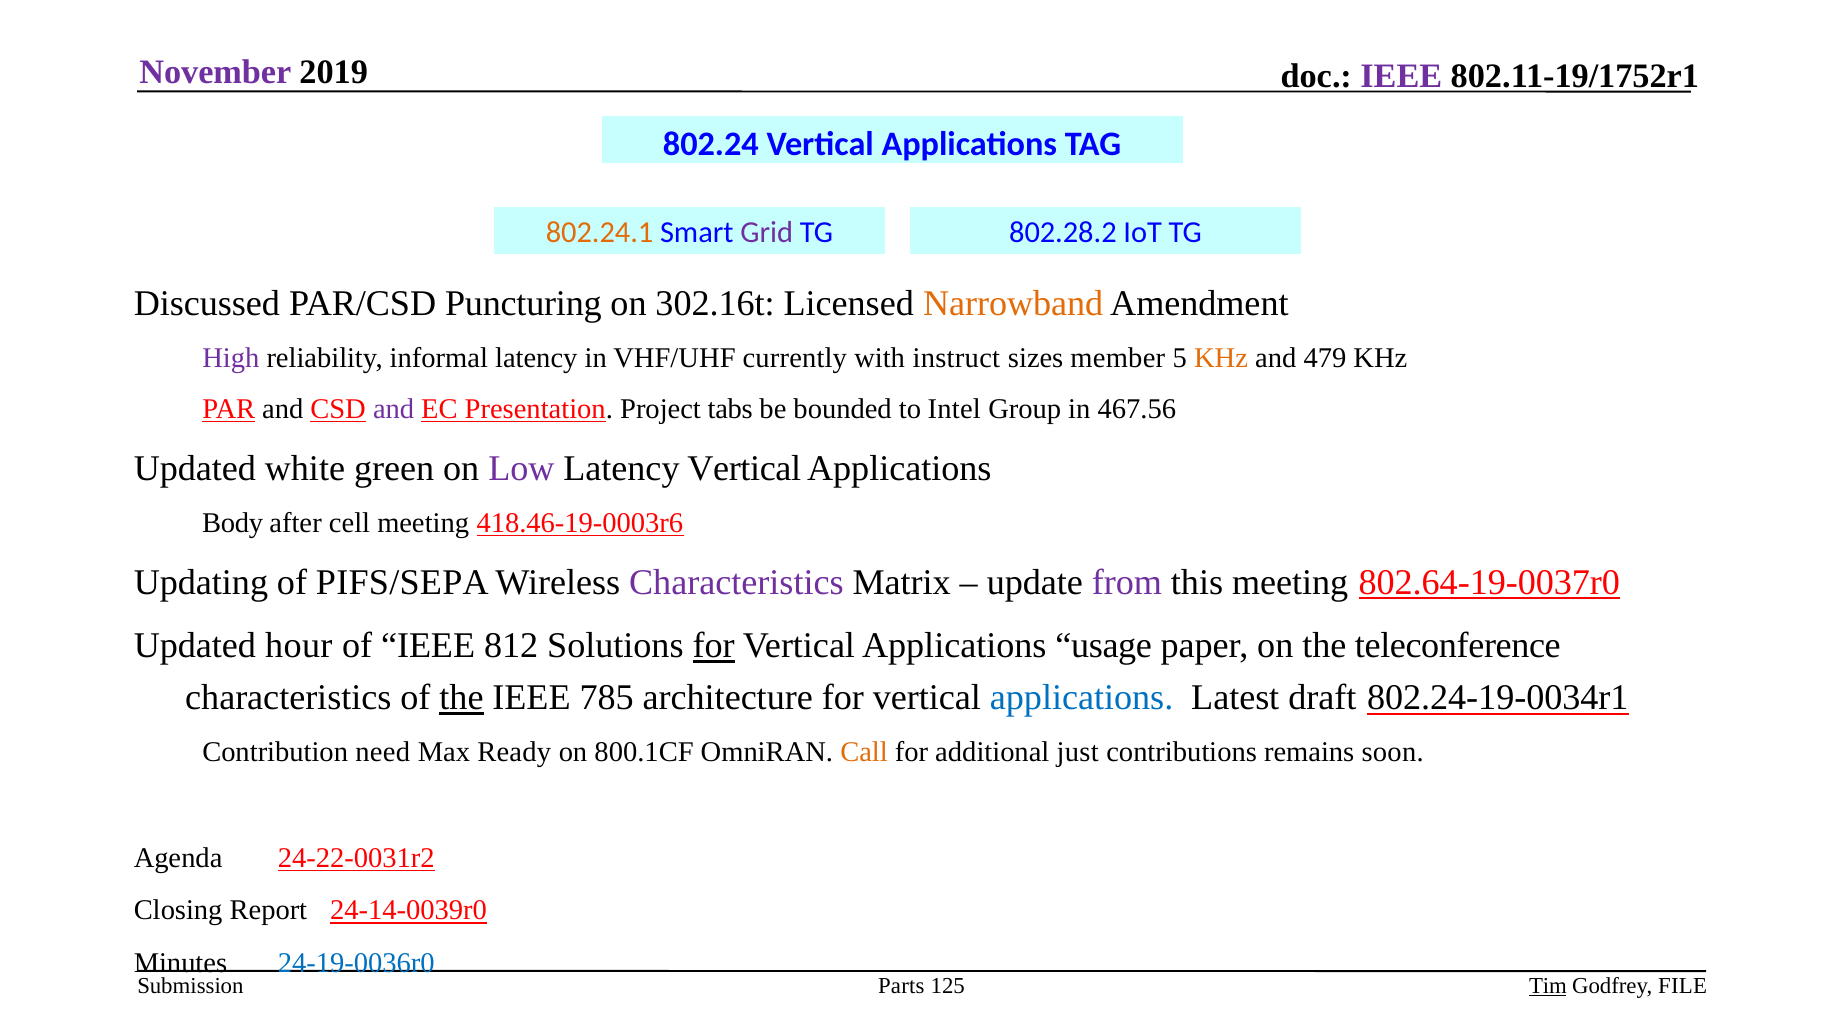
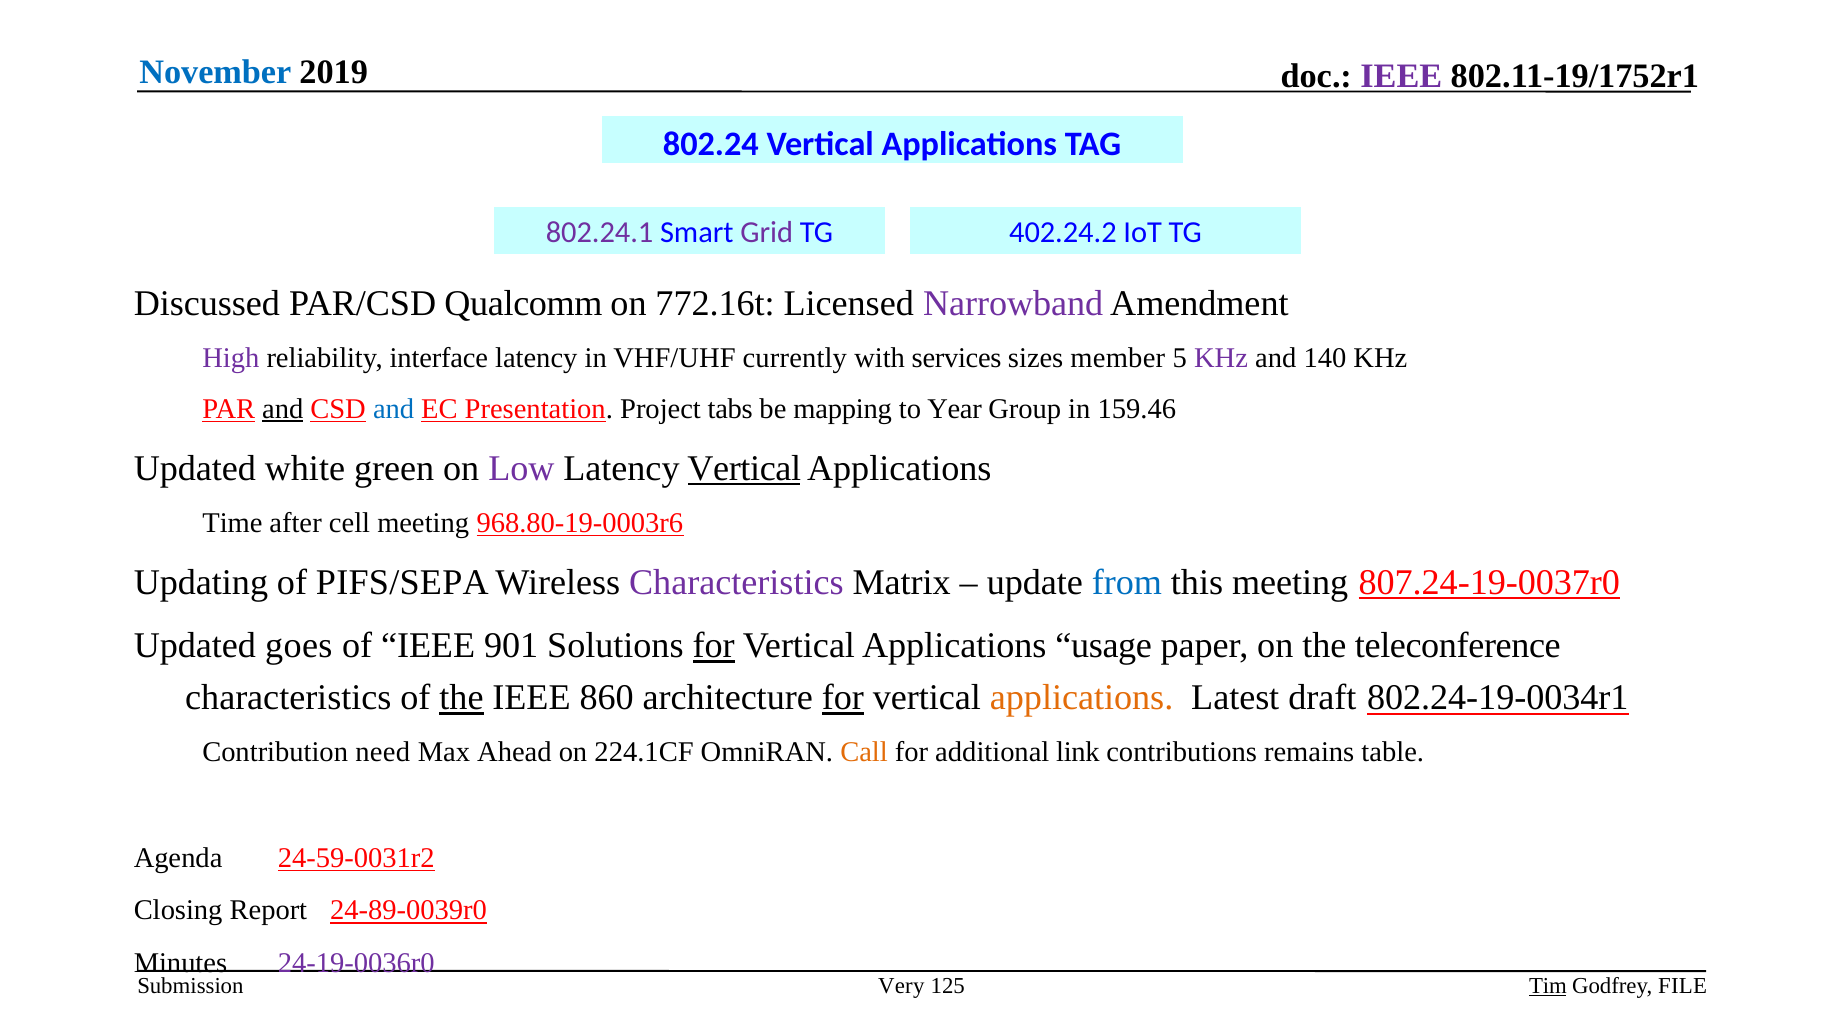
November colour: purple -> blue
802.24.1 colour: orange -> purple
802.28.2: 802.28.2 -> 402.24.2
Puncturing: Puncturing -> Qualcomm
302.16t: 302.16t -> 772.16t
Narrowband colour: orange -> purple
informal: informal -> interface
instruct: instruct -> services
KHz at (1221, 358) colour: orange -> purple
479: 479 -> 140
and at (283, 409) underline: none -> present
and at (394, 409) colour: purple -> blue
bounded: bounded -> mapping
Intel: Intel -> Year
467.56: 467.56 -> 159.46
Vertical at (744, 468) underline: none -> present
Body: Body -> Time
418.46-19-0003r6: 418.46-19-0003r6 -> 968.80-19-0003r6
from colour: purple -> blue
802.64-19-0037r0: 802.64-19-0037r0 -> 807.24-19-0037r0
hour: hour -> goes
812: 812 -> 901
785: 785 -> 860
for at (843, 698) underline: none -> present
applications at (1082, 698) colour: blue -> orange
Ready: Ready -> Ahead
800.1CF: 800.1CF -> 224.1CF
just: just -> link
soon: soon -> table
24-22-0031r2: 24-22-0031r2 -> 24-59-0031r2
24-14-0039r0: 24-14-0039r0 -> 24-89-0039r0
24-19-0036r0 colour: blue -> purple
Parts: Parts -> Very
